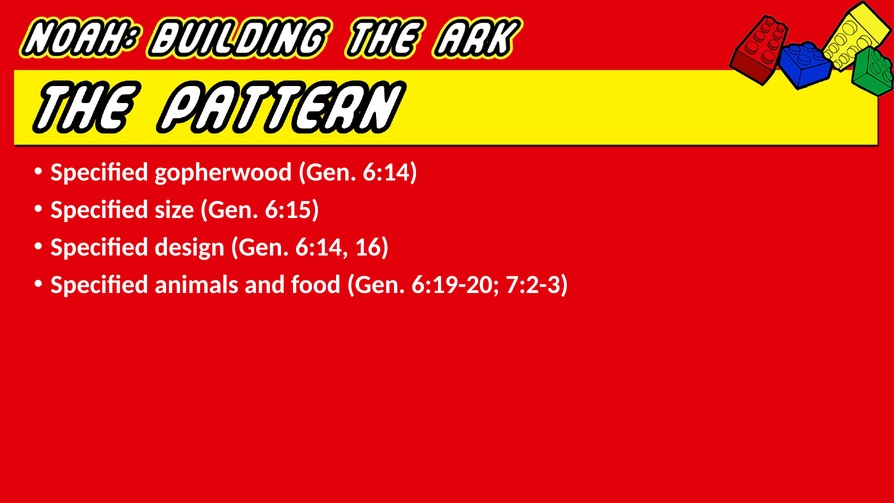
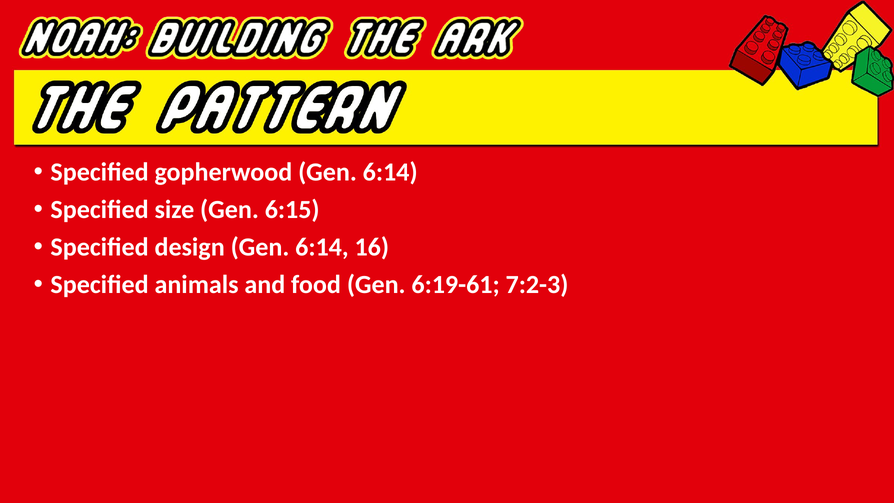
6:19-20: 6:19-20 -> 6:19-61
